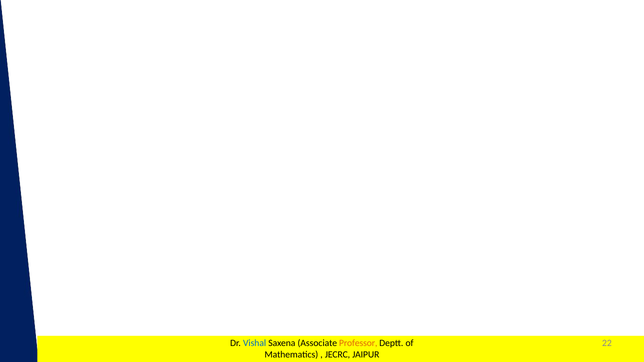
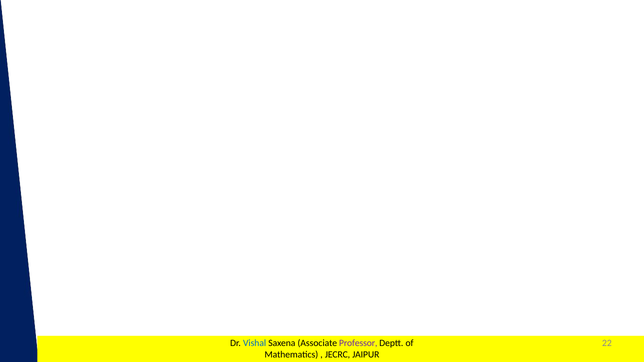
Professor colour: orange -> purple
